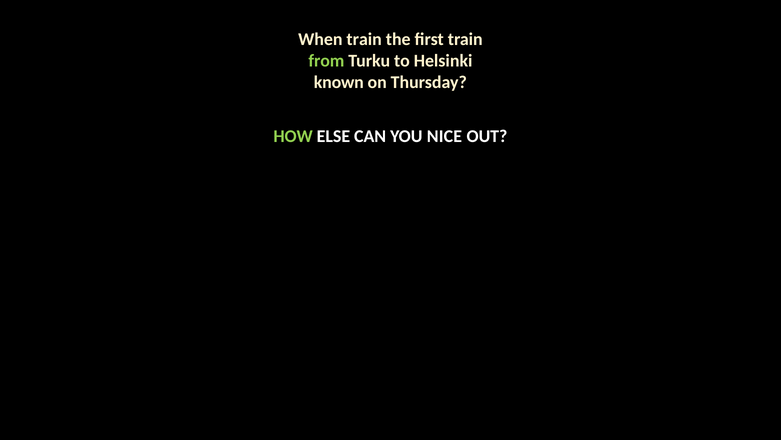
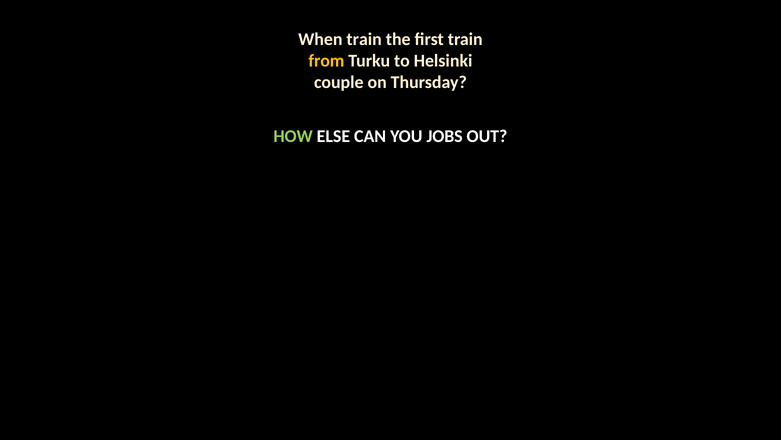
from colour: light green -> yellow
known: known -> couple
NICE: NICE -> JOBS
